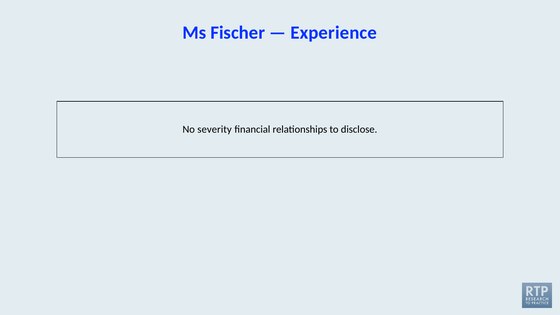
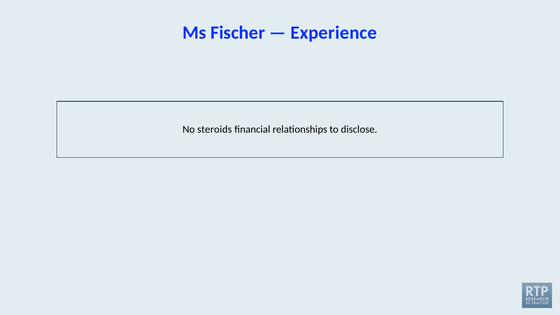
severity: severity -> steroids
